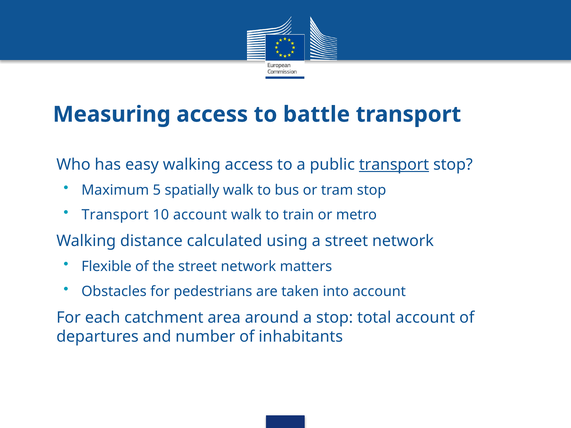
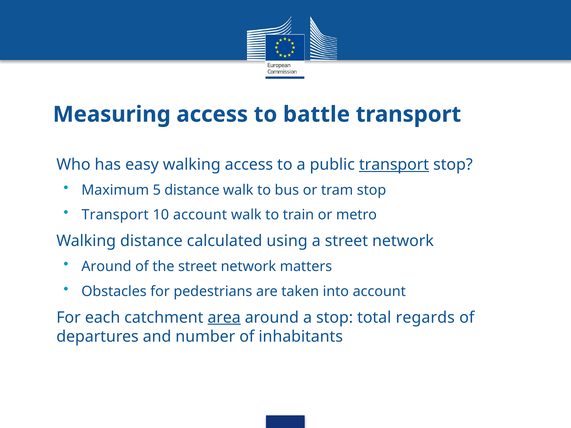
5 spatially: spatially -> distance
Flexible at (106, 267): Flexible -> Around
area underline: none -> present
total account: account -> regards
